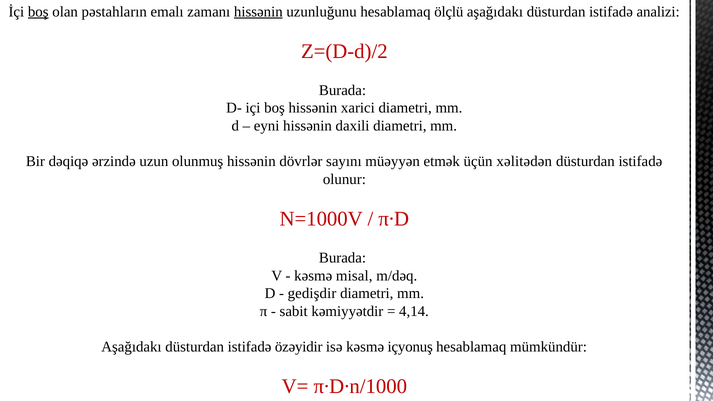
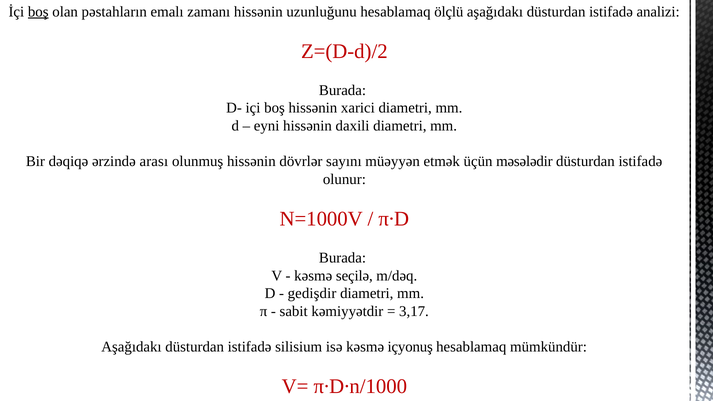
hissənin at (258, 12) underline: present -> none
uzun: uzun -> arası
xəlitədən: xəlitədən -> məsələdir
misal: misal -> seçilə
4,14: 4,14 -> 3,17
özəyidir: özəyidir -> silisium
